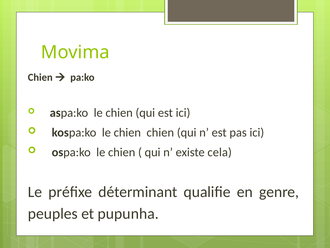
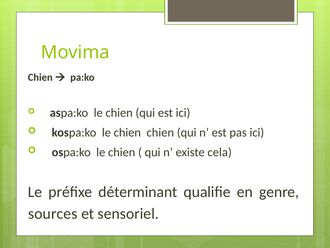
peuples: peuples -> sources
pupunha: pupunha -> sensoriel
